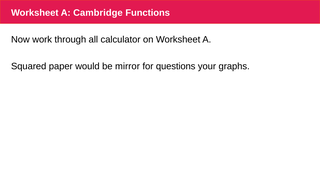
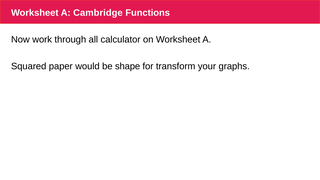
mirror: mirror -> shape
questions: questions -> transform
